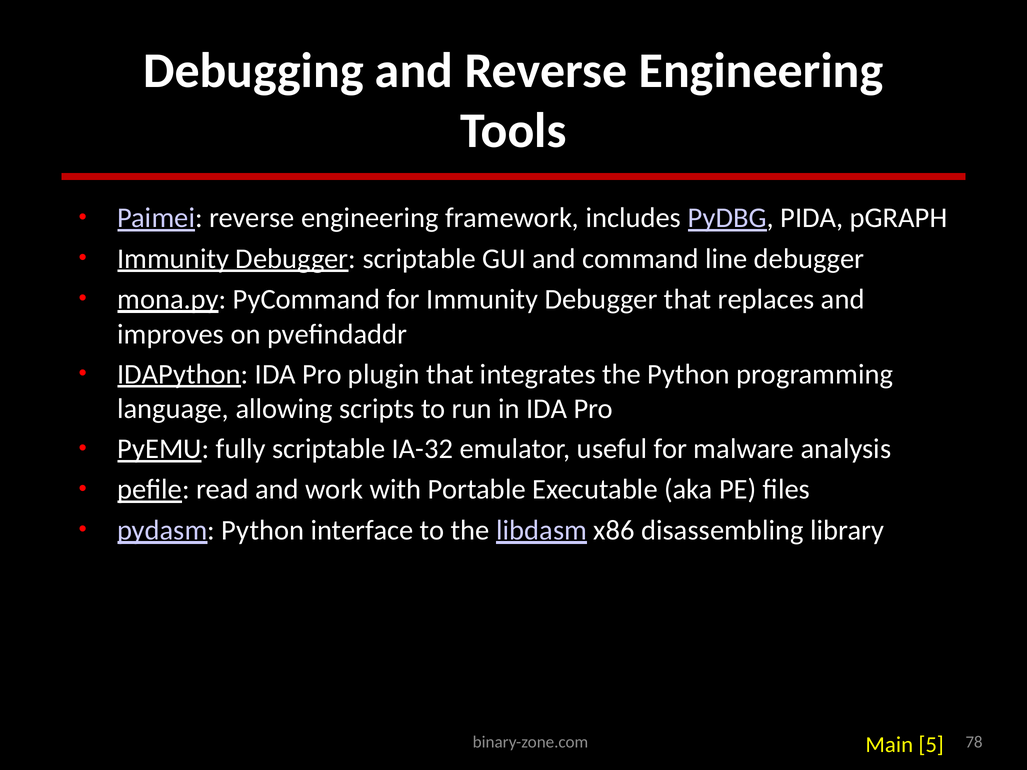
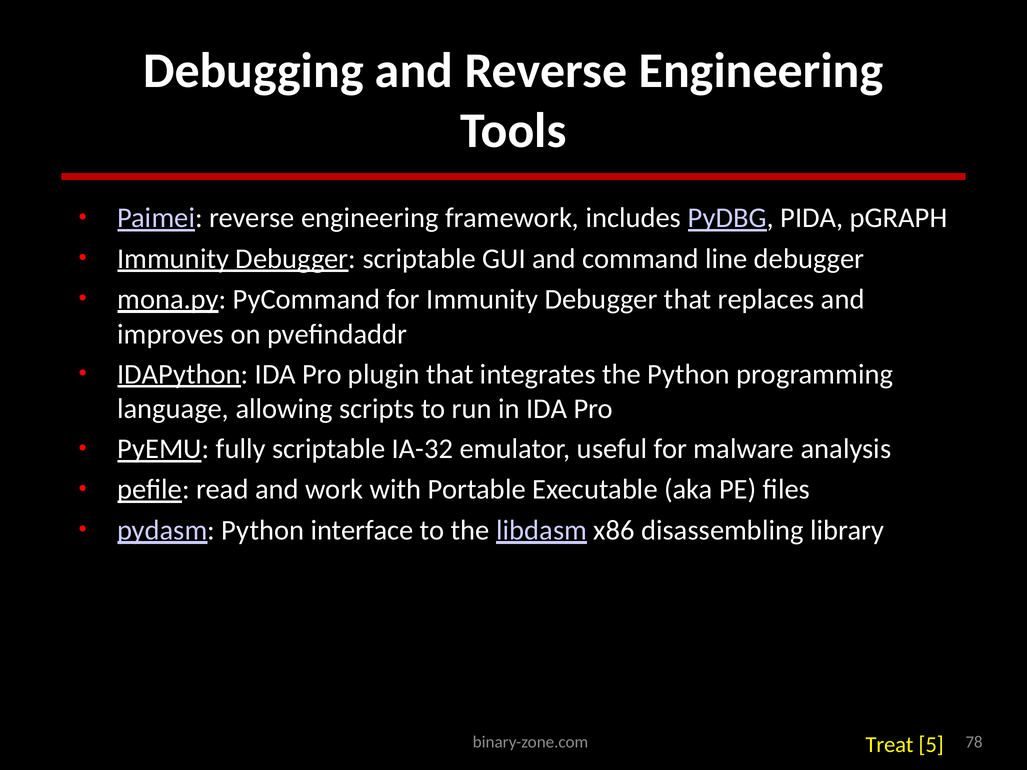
Main: Main -> Treat
